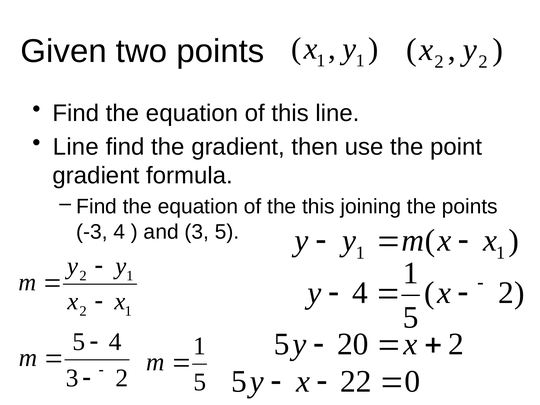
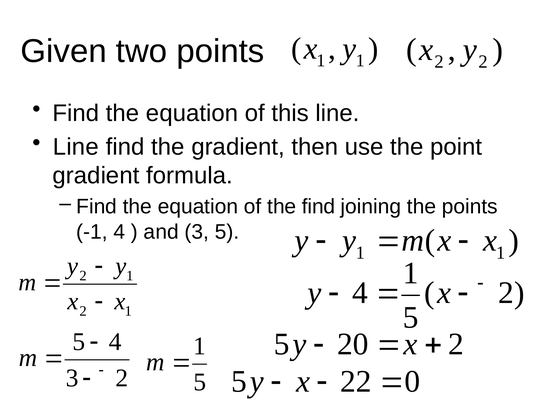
the this: this -> find
-3: -3 -> -1
